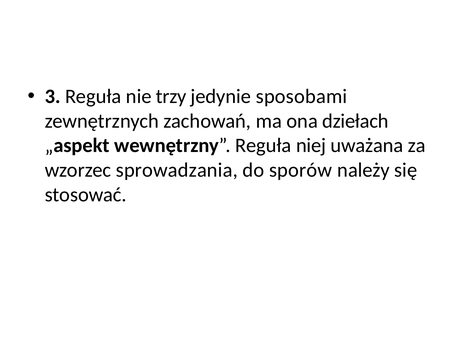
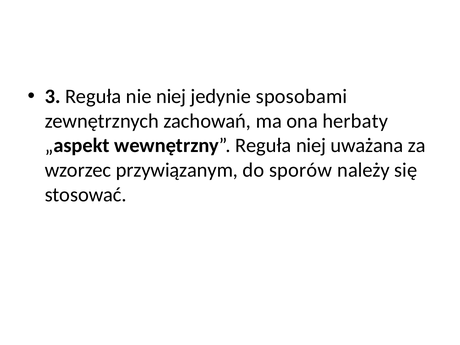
nie trzy: trzy -> niej
dziełach: dziełach -> herbaty
sprowadzania: sprowadzania -> przywiązanym
